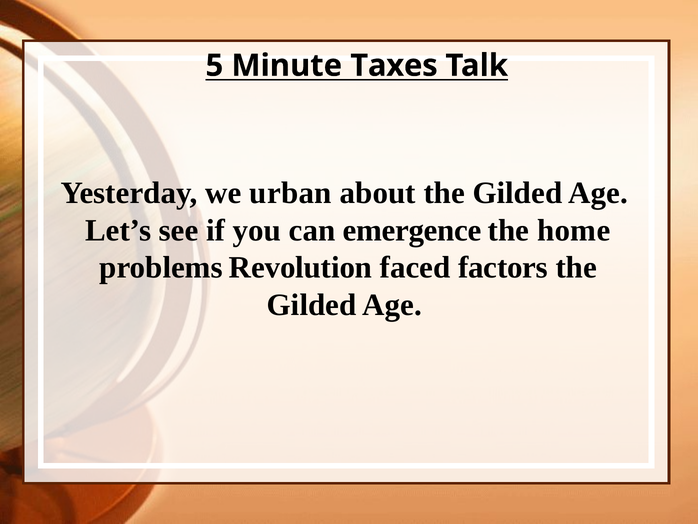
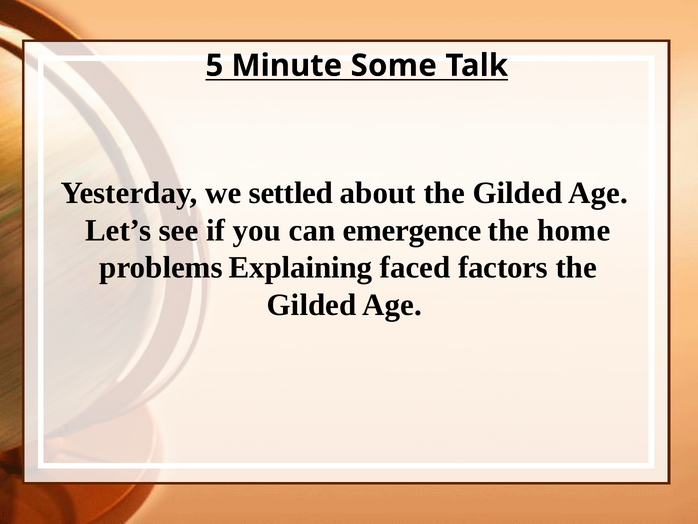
Taxes: Taxes -> Some
urban: urban -> settled
Revolution: Revolution -> Explaining
